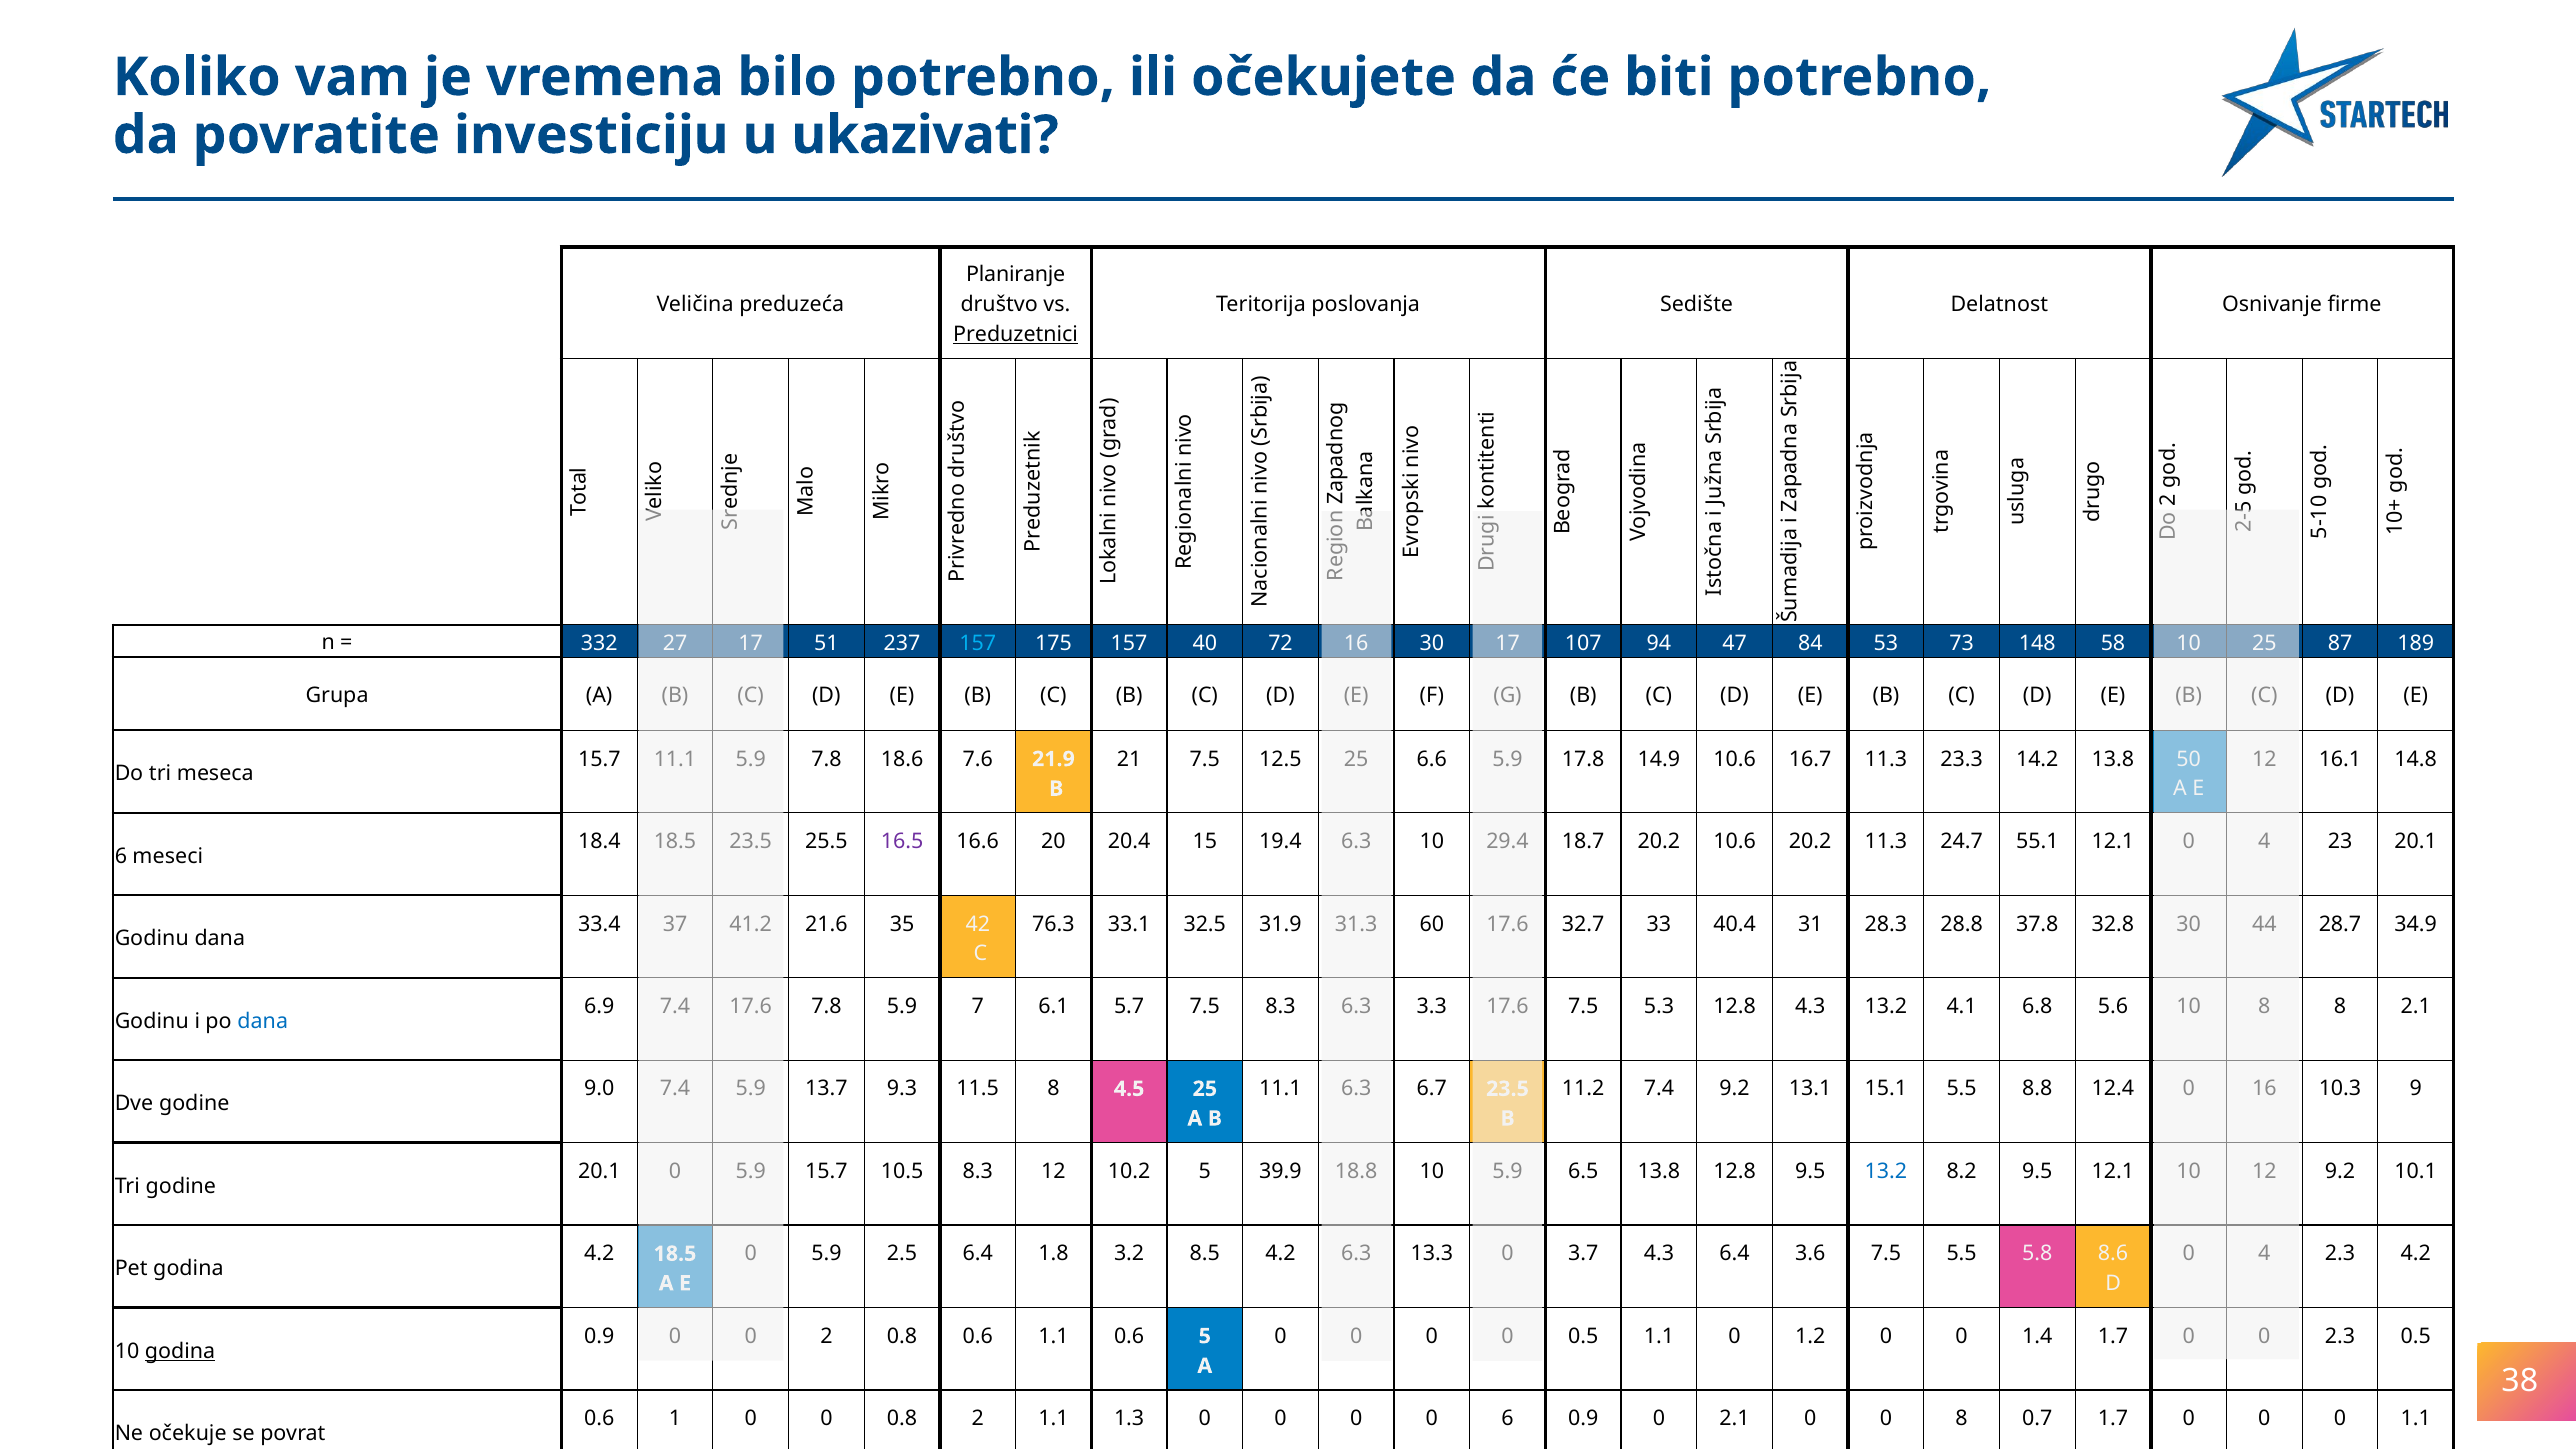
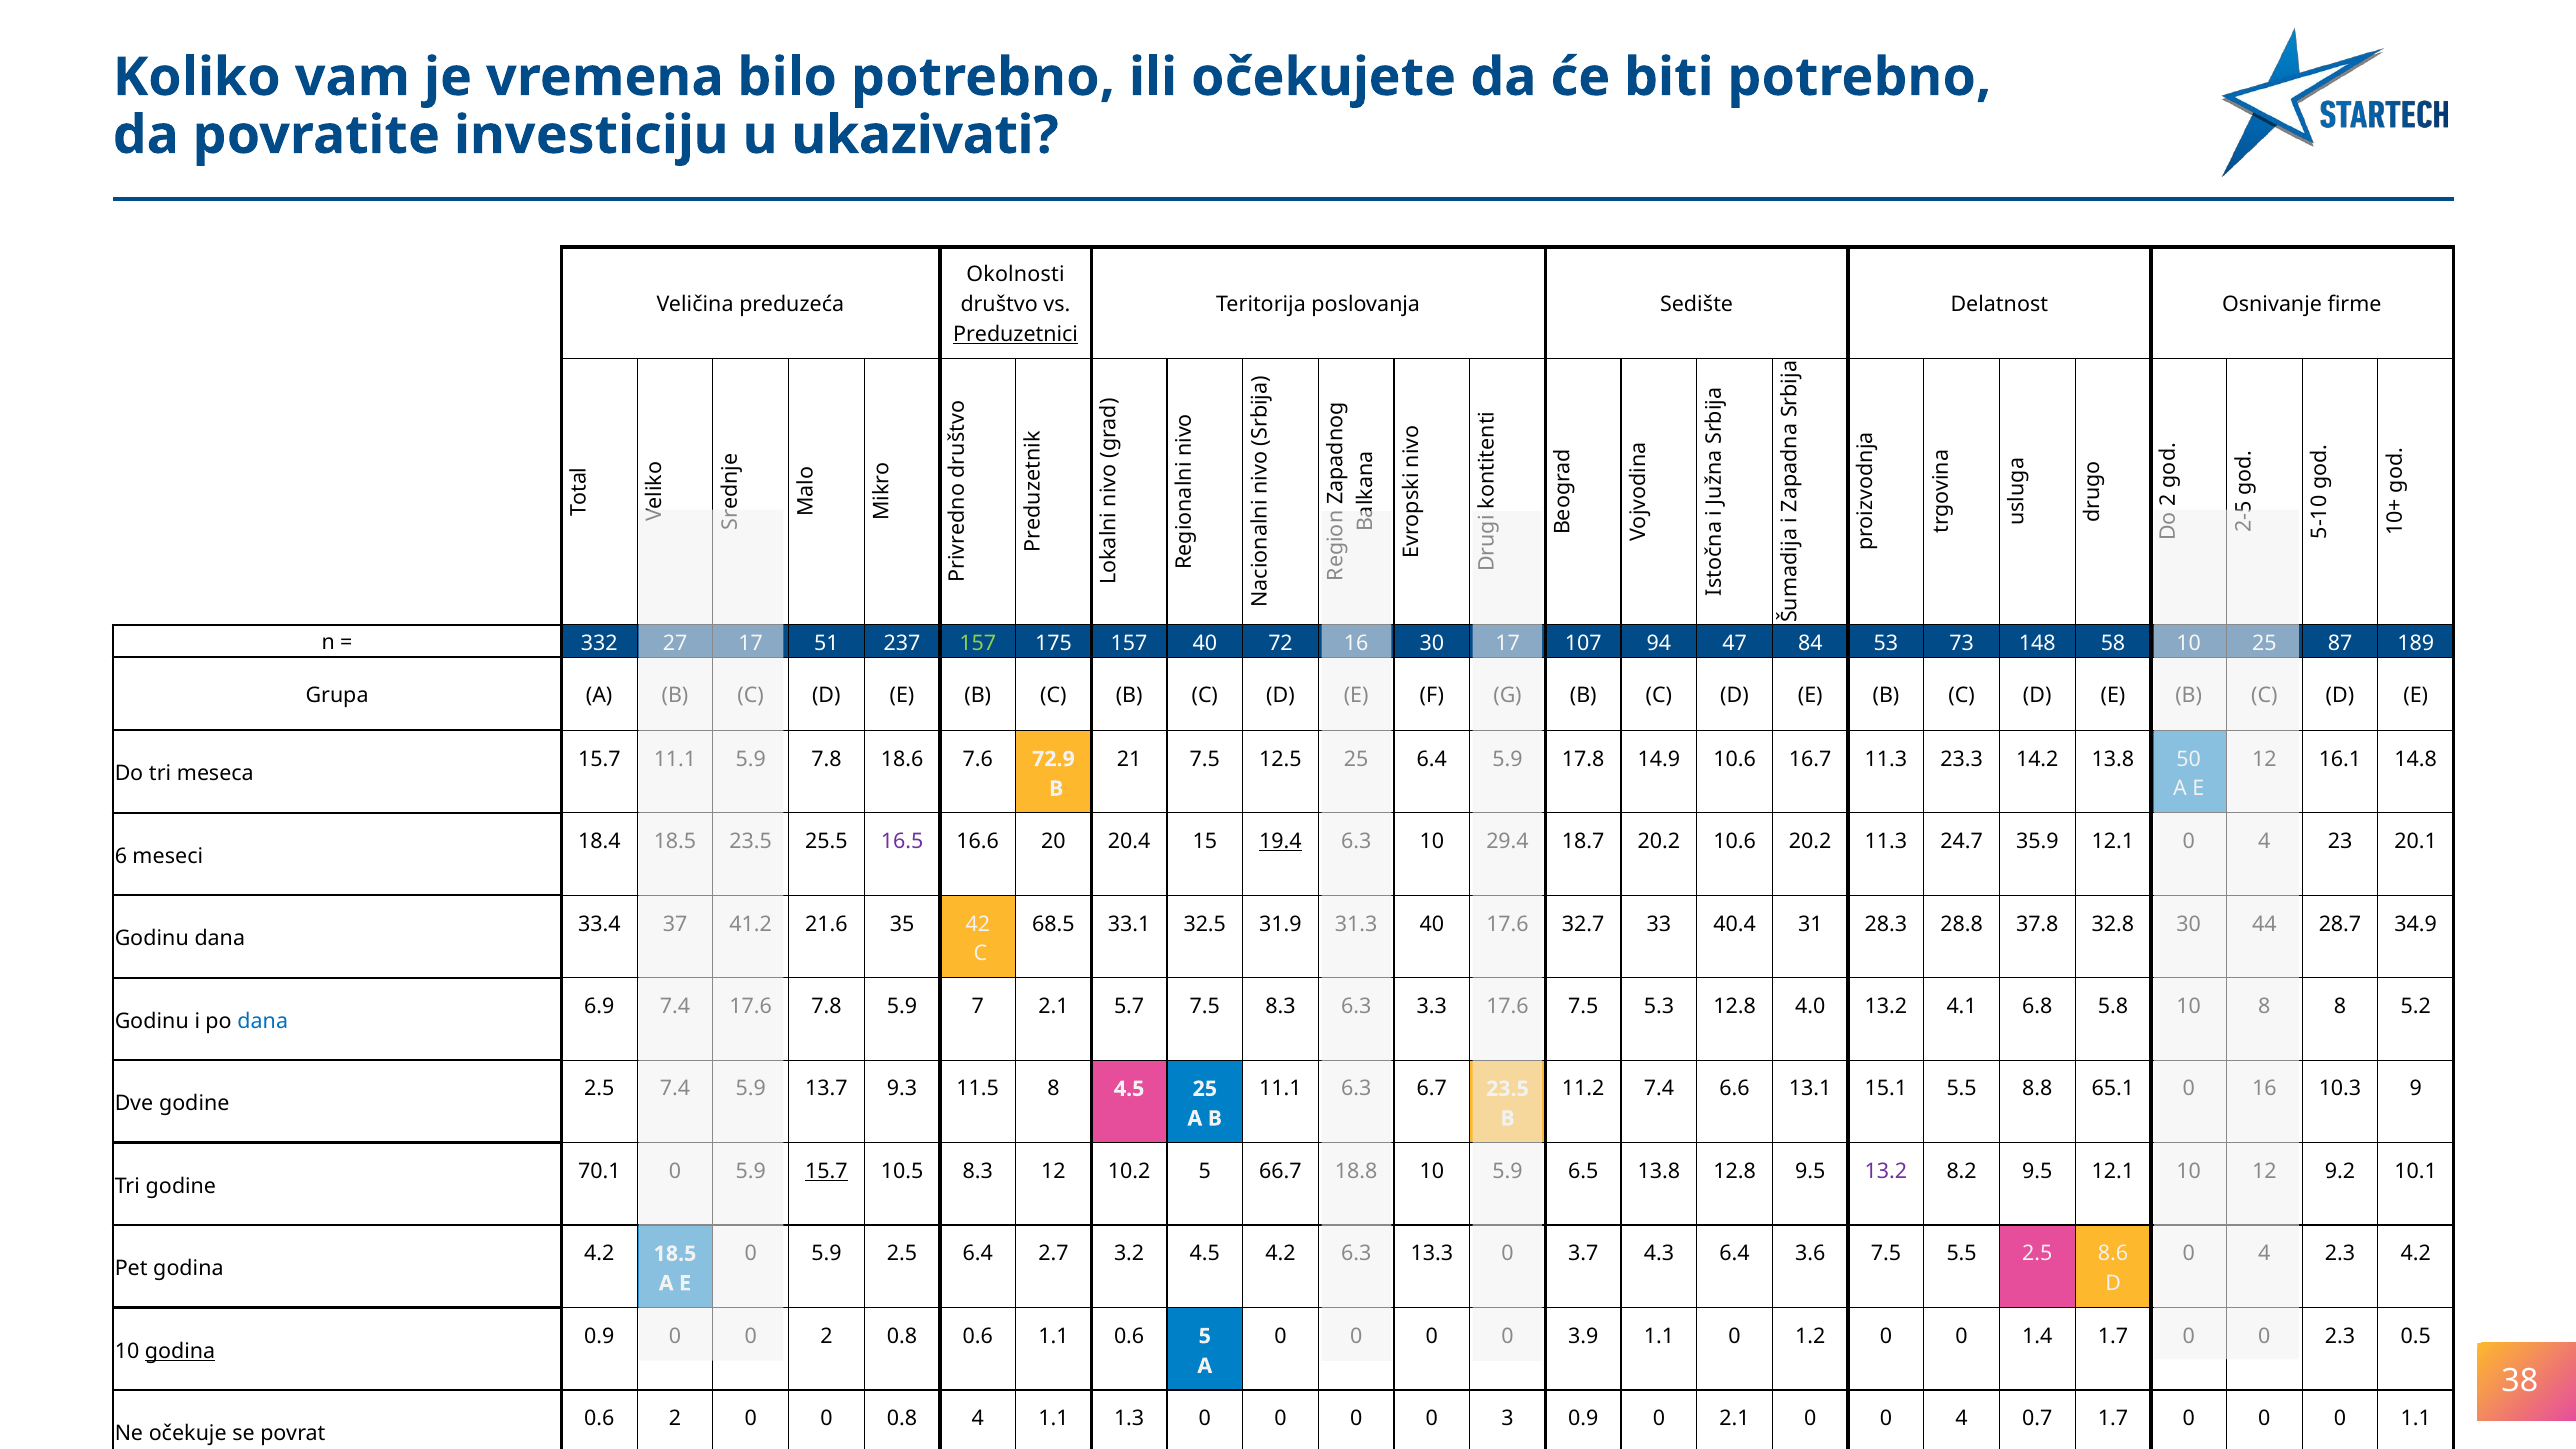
Planiranje: Planiranje -> Okolnosti
157 at (978, 643) colour: light blue -> light green
21.9: 21.9 -> 72.9
6.6 at (1432, 759): 6.6 -> 6.4
19.4 underline: none -> present
55.1: 55.1 -> 35.9
76.3: 76.3 -> 68.5
60 at (1432, 924): 60 -> 40
7 6.1: 6.1 -> 2.1
12.8 4.3: 4.3 -> 4.0
5.6: 5.6 -> 5.8
8 2.1: 2.1 -> 5.2
9.0 at (599, 1089): 9.0 -> 2.5
7.4 9.2: 9.2 -> 6.6
12.4: 12.4 -> 65.1
20.1 at (599, 1171): 20.1 -> 70.1
15.7 at (826, 1171) underline: none -> present
39.9: 39.9 -> 66.7
13.2 at (1886, 1171) colour: blue -> purple
1.8: 1.8 -> 2.7
3.2 8.5: 8.5 -> 4.5
5.5 5.8: 5.8 -> 2.5
0.5 at (1583, 1336): 0.5 -> 3.9
0.6 1: 1 -> 2
0.8 2: 2 -> 4
0 6: 6 -> 3
0 0 8: 8 -> 4
